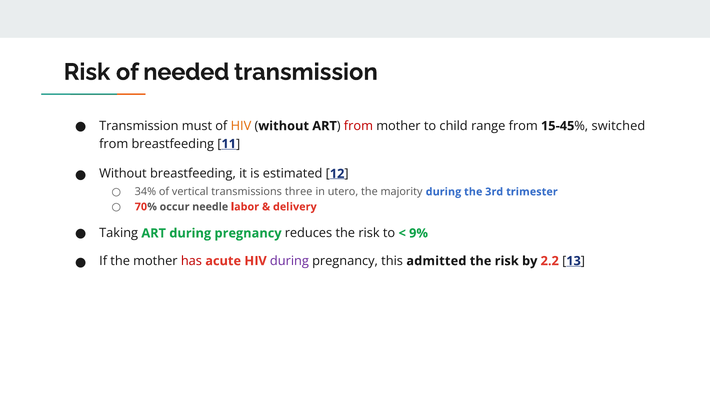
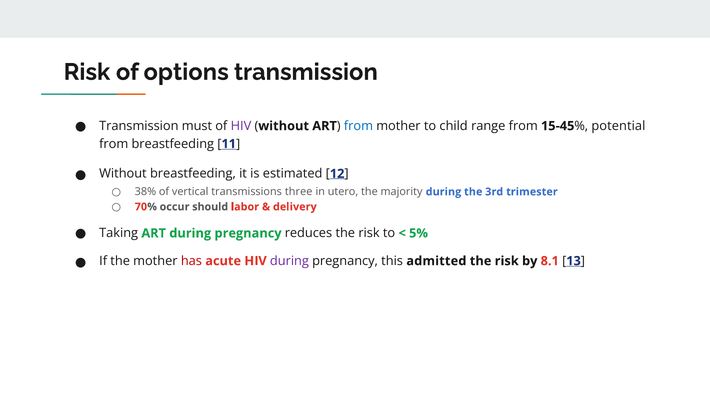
needed: needed -> options
HIV at (241, 126) colour: orange -> purple
from at (358, 126) colour: red -> blue
switched: switched -> potential
34%: 34% -> 38%
needle: needle -> should
9%: 9% -> 5%
2.2: 2.2 -> 8.1
